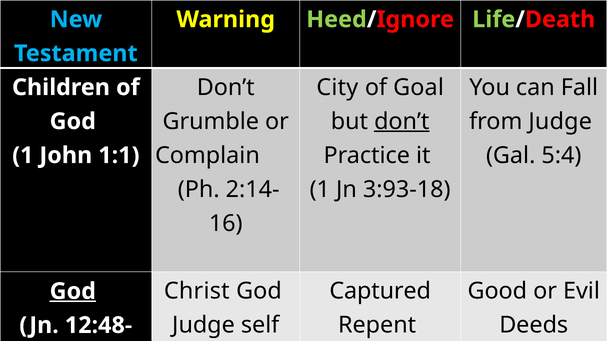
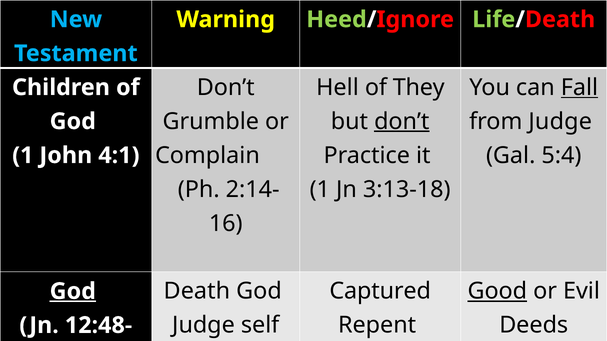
City: City -> Hell
Goal: Goal -> They
Fall underline: none -> present
1:1: 1:1 -> 4:1
3:93-18: 3:93-18 -> 3:13-18
Christ: Christ -> Death
Good underline: none -> present
